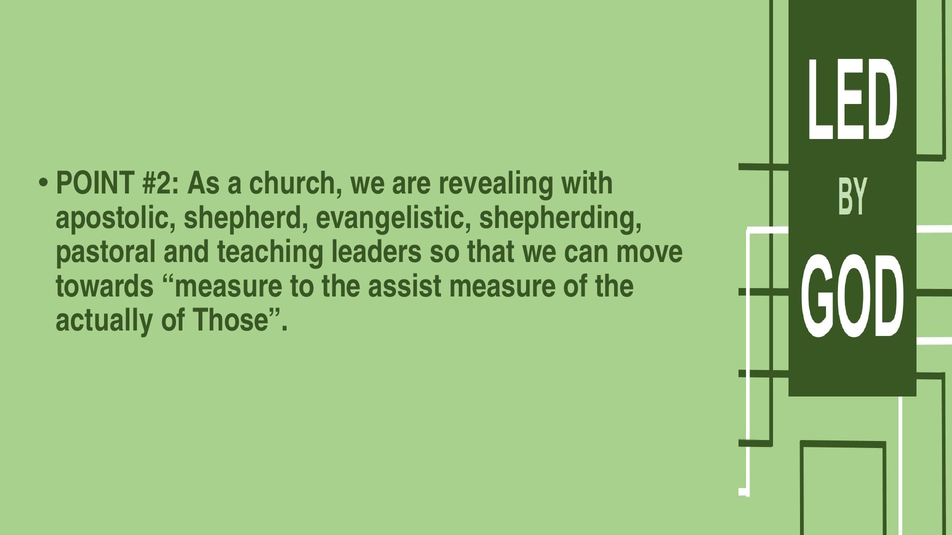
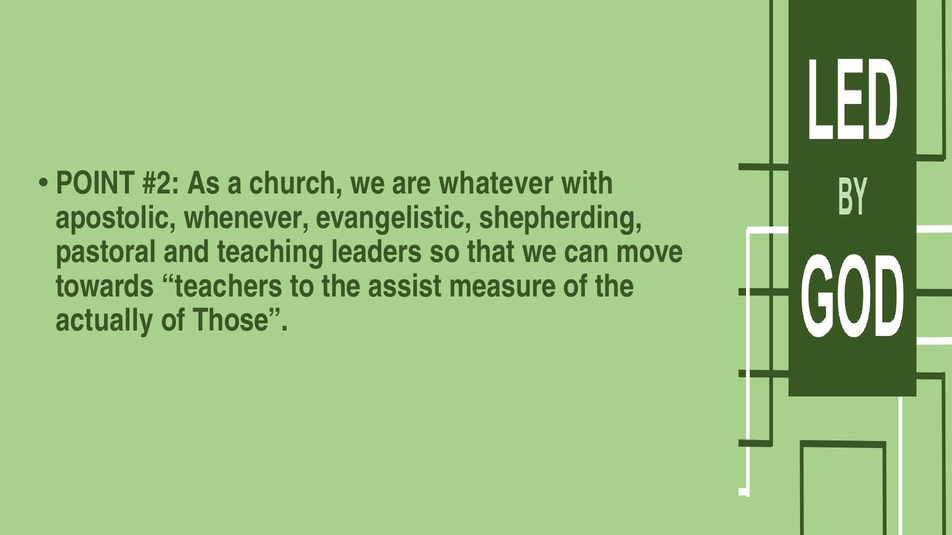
revealing: revealing -> whatever
shepherd: shepherd -> whenever
towards measure: measure -> teachers
